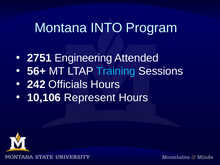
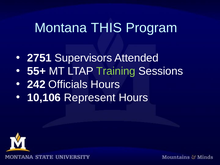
INTO: INTO -> THIS
Engineering: Engineering -> Supervisors
56+: 56+ -> 55+
Training colour: light blue -> light green
